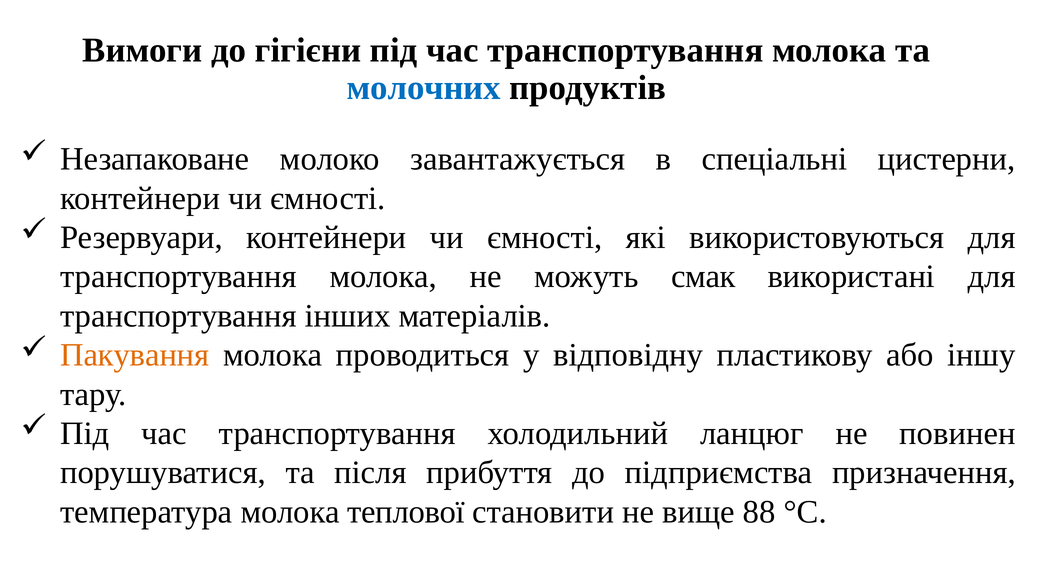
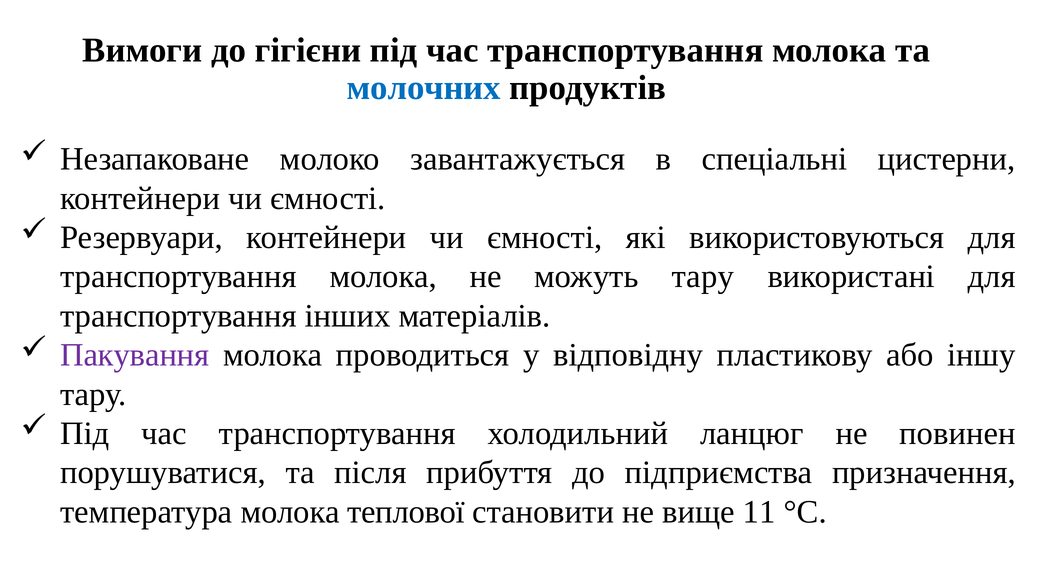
можуть смак: смак -> тару
Пакування colour: orange -> purple
88: 88 -> 11
